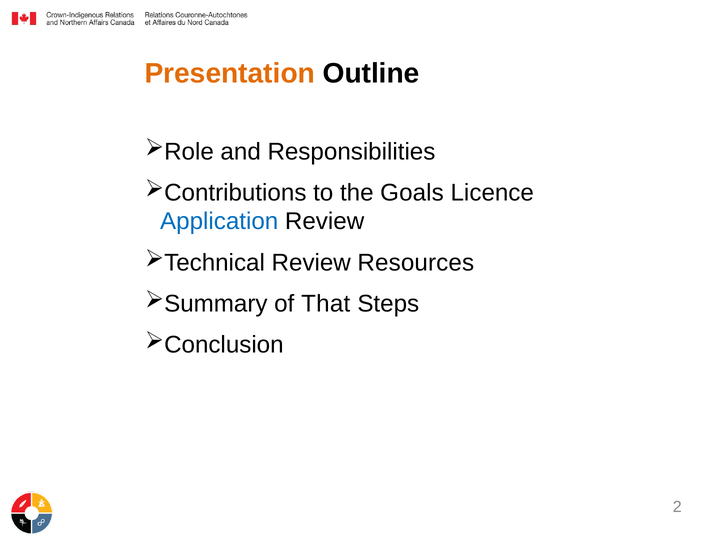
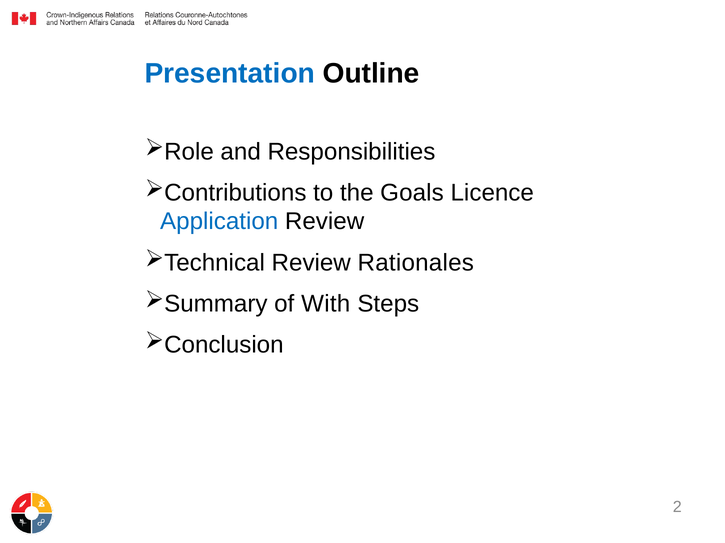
Presentation colour: orange -> blue
Resources: Resources -> Rationales
That: That -> With
